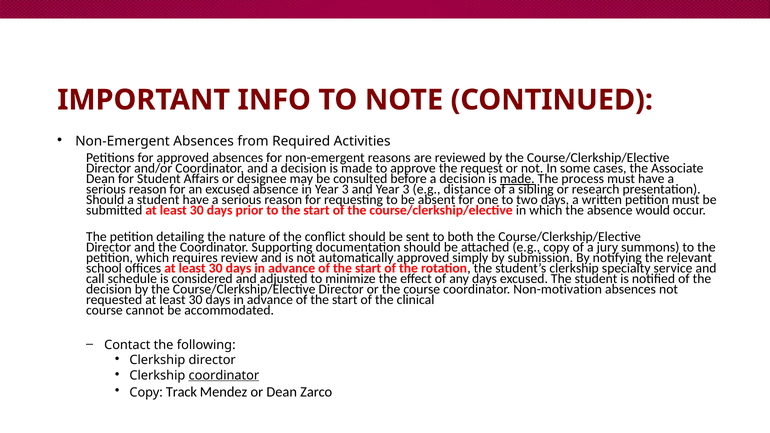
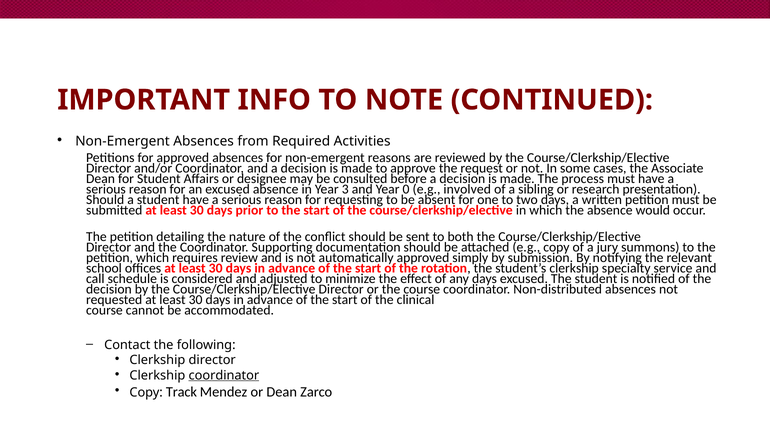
made at (517, 179) underline: present -> none
and Year 3: 3 -> 0
distance: distance -> involved
Non-motivation: Non-motivation -> Non-distributed
